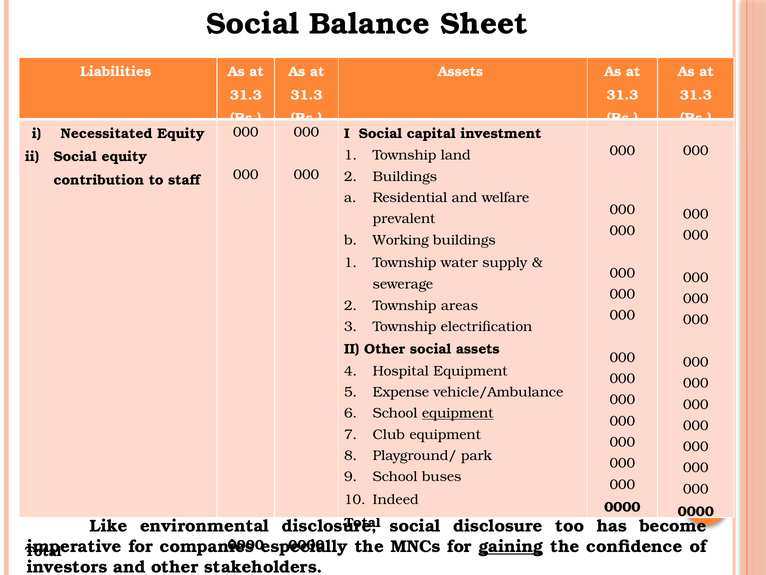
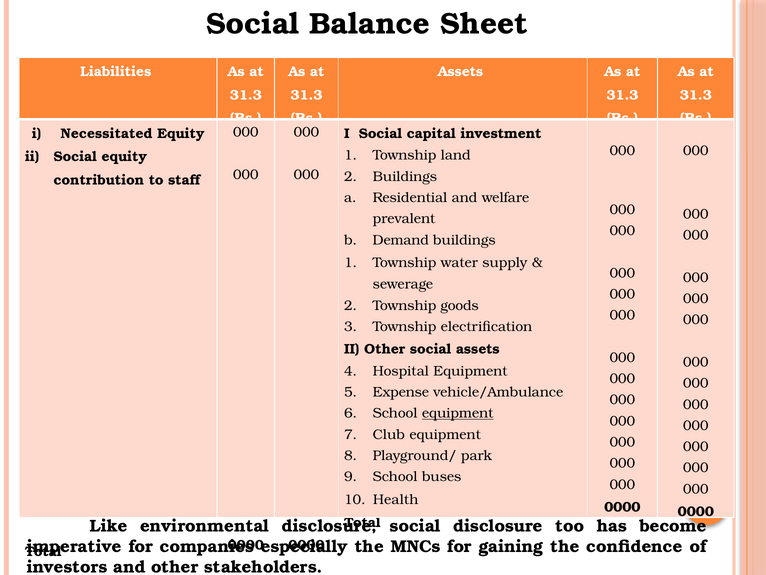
Working: Working -> Demand
areas: areas -> goods
Indeed: Indeed -> Health
gaining underline: present -> none
